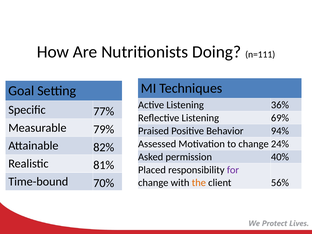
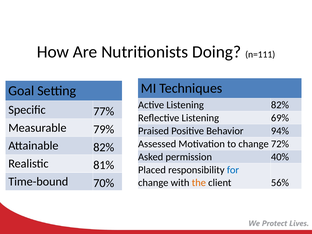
Listening 36%: 36% -> 82%
24%: 24% -> 72%
for colour: purple -> blue
